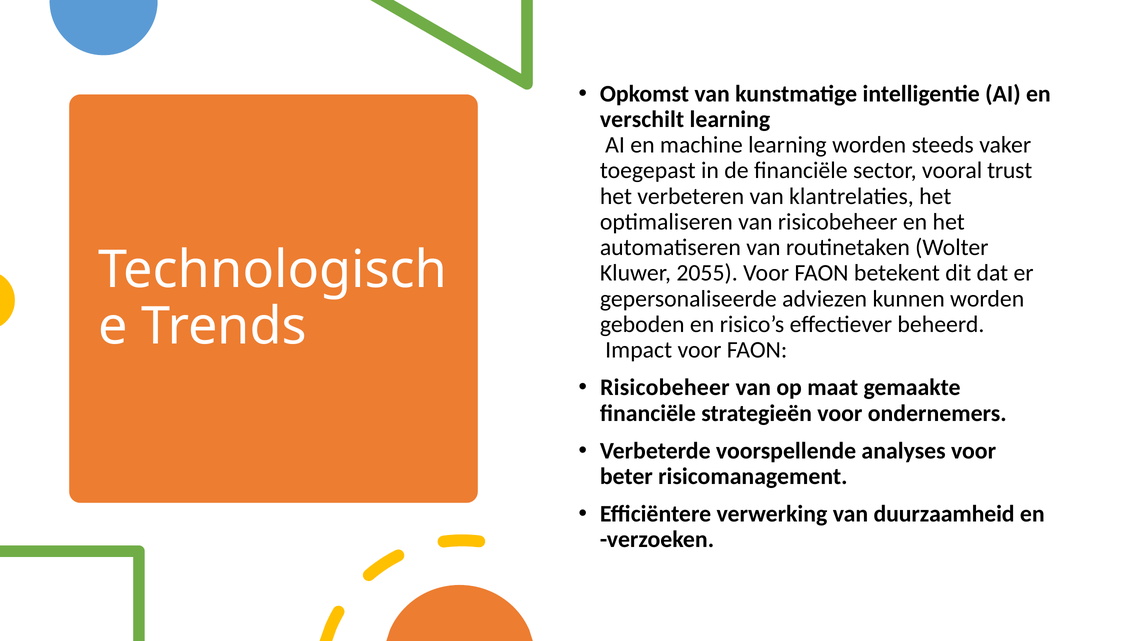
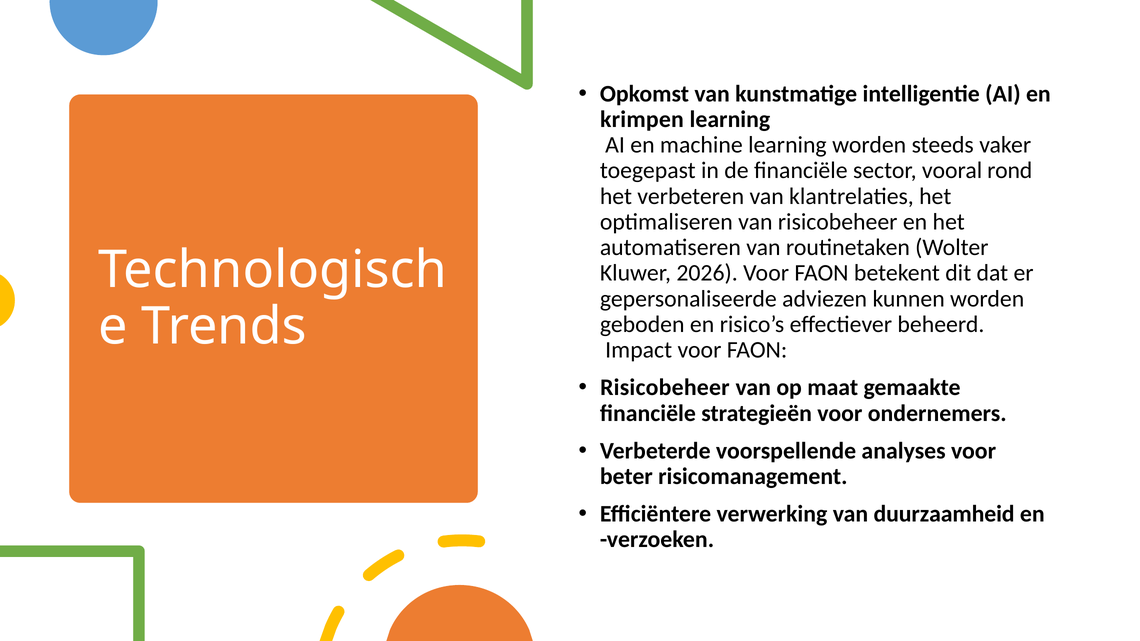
verschilt: verschilt -> krimpen
trust: trust -> rond
2055: 2055 -> 2026
